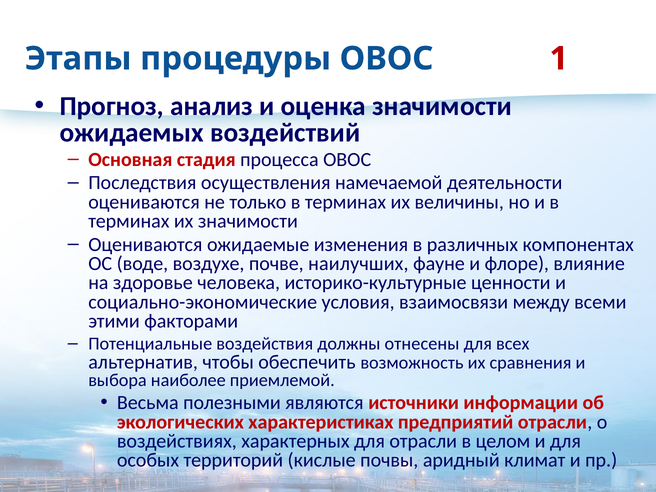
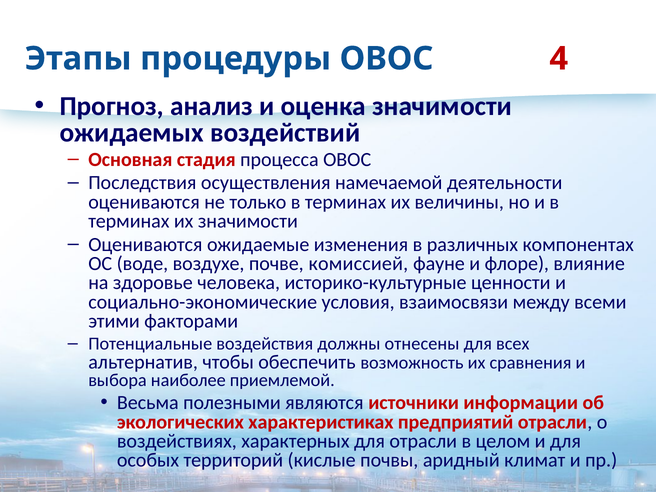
1: 1 -> 4
наилучших: наилучших -> комиссией
